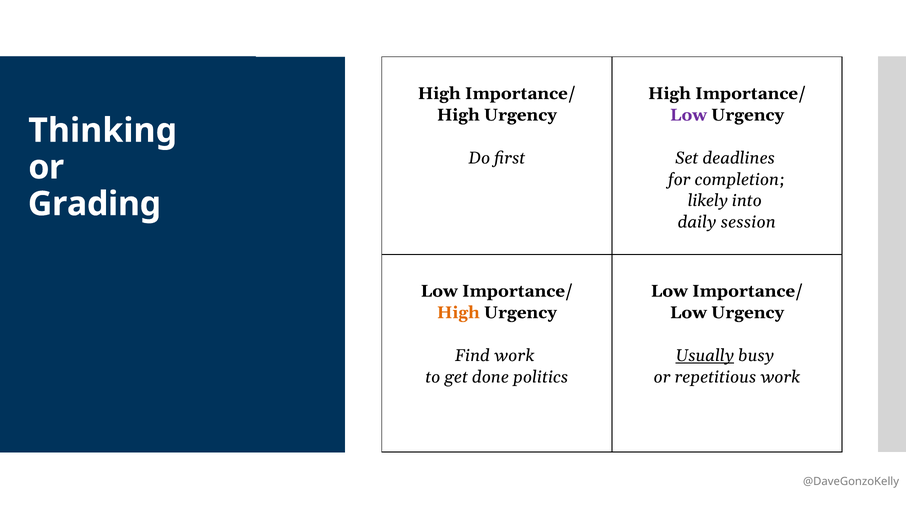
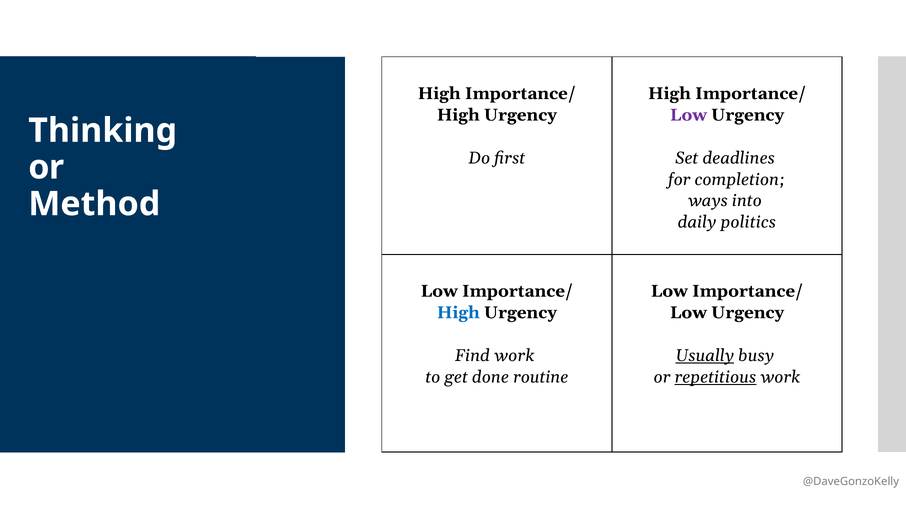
likely: likely -> ways
Grading: Grading -> Method
session: session -> politics
High at (458, 313) colour: orange -> blue
politics: politics -> routine
repetitious underline: none -> present
